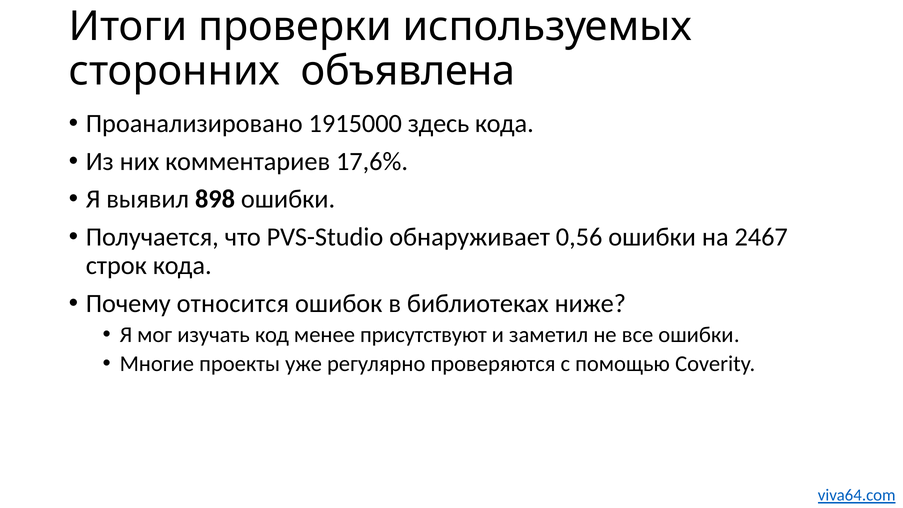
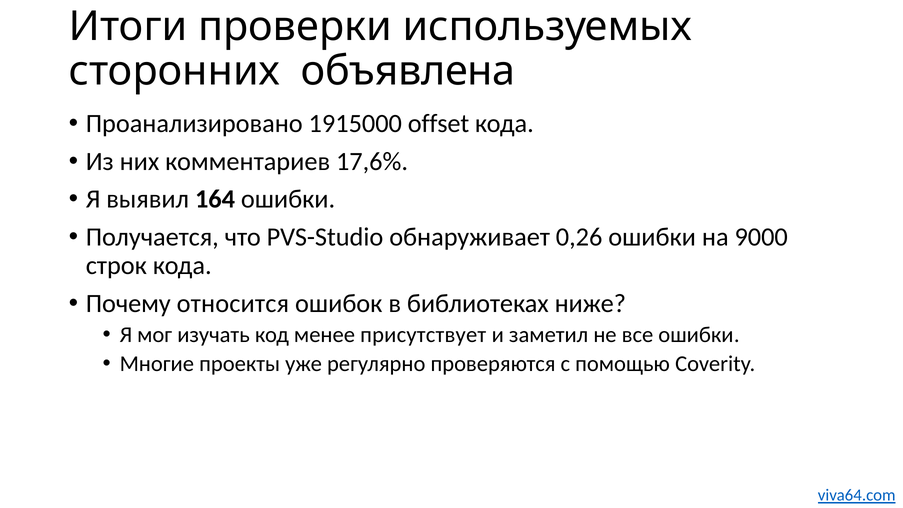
здесь: здесь -> offset
898: 898 -> 164
0,56: 0,56 -> 0,26
2467: 2467 -> 9000
присутствуют: присутствуют -> присутствует
